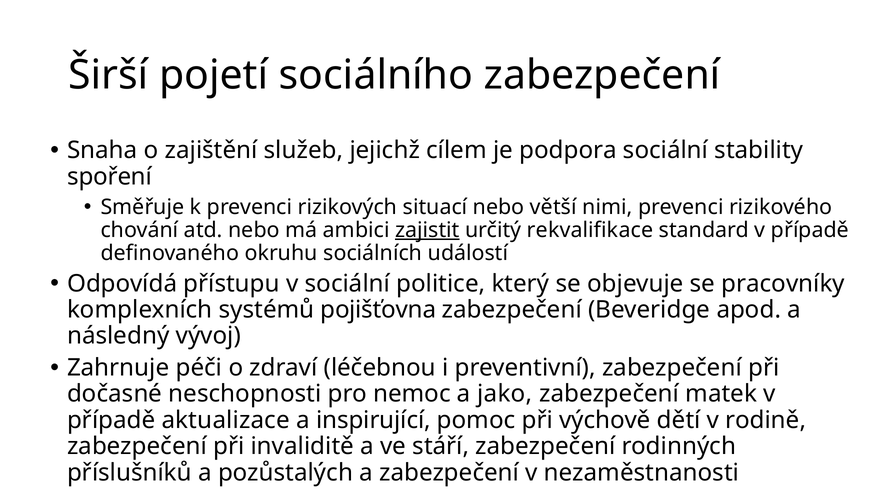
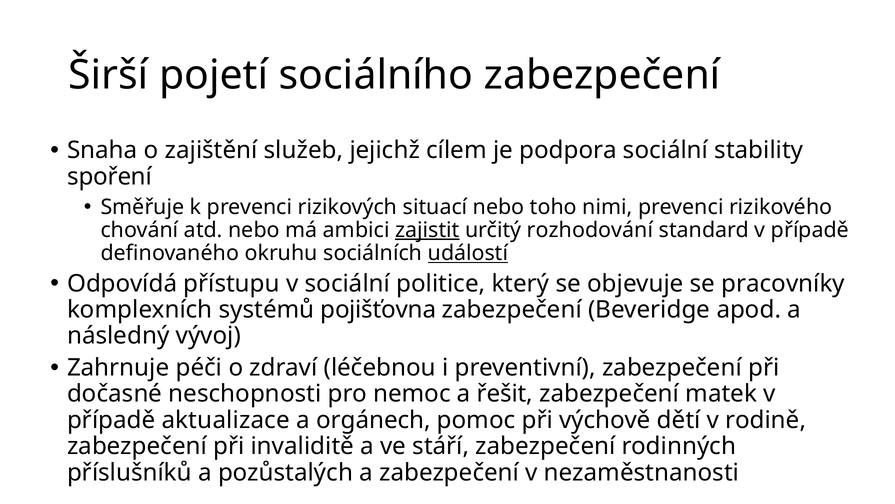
větší: větší -> toho
rekvalifikace: rekvalifikace -> rozhodování
událostí underline: none -> present
jako: jako -> řešit
inspirující: inspirující -> orgánech
